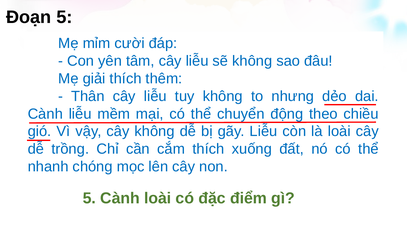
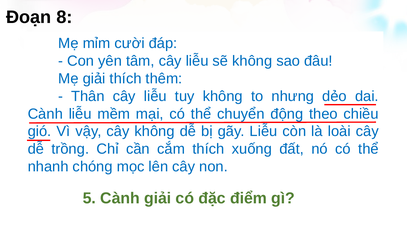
Đoạn 5: 5 -> 8
Cành loài: loài -> giải
